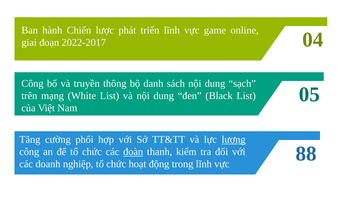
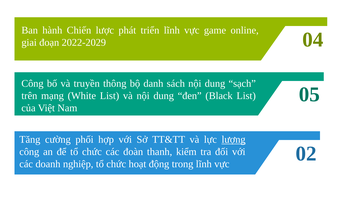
2022-2017: 2022-2017 -> 2022-2029
đoàn underline: present -> none
88: 88 -> 02
